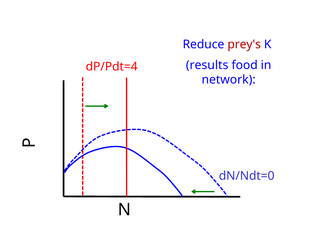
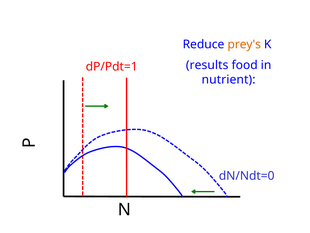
prey's colour: red -> orange
dP/Pdt=4: dP/Pdt=4 -> dP/Pdt=1
network: network -> nutrient
